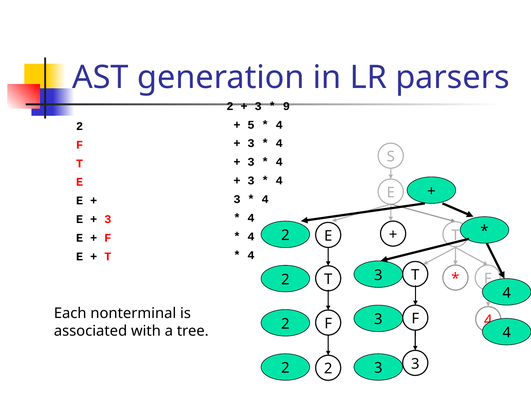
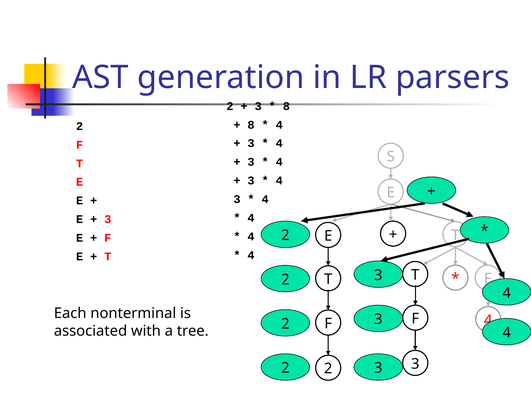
9 at (286, 106): 9 -> 8
5 at (251, 125): 5 -> 8
